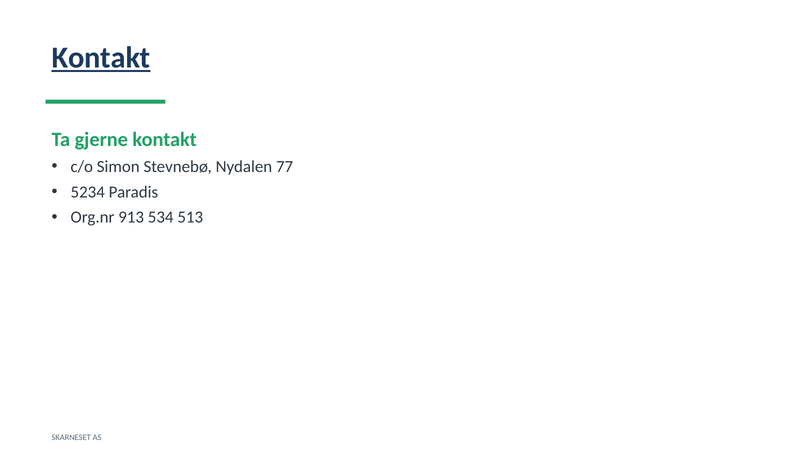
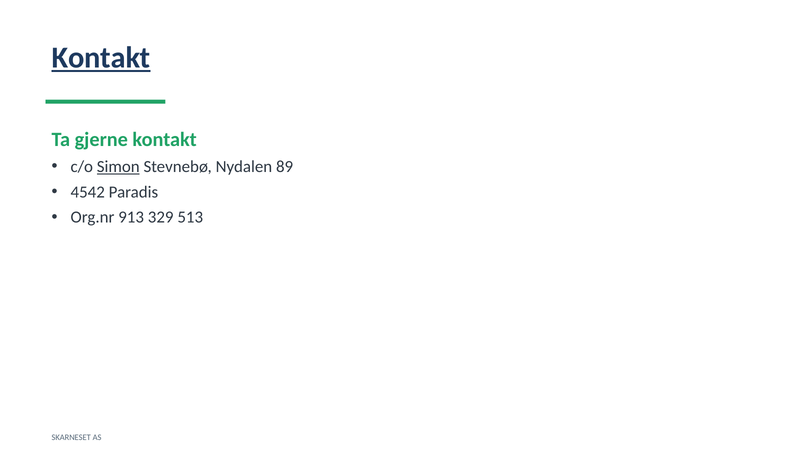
Simon underline: none -> present
77: 77 -> 89
5234: 5234 -> 4542
534: 534 -> 329
